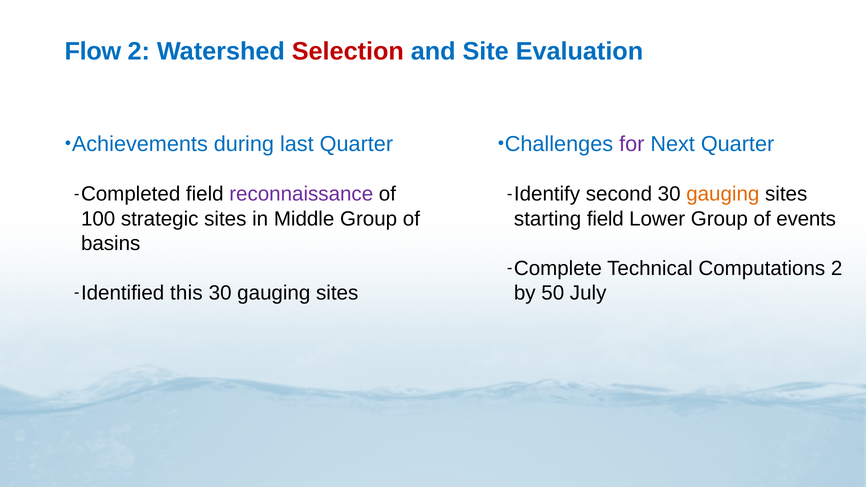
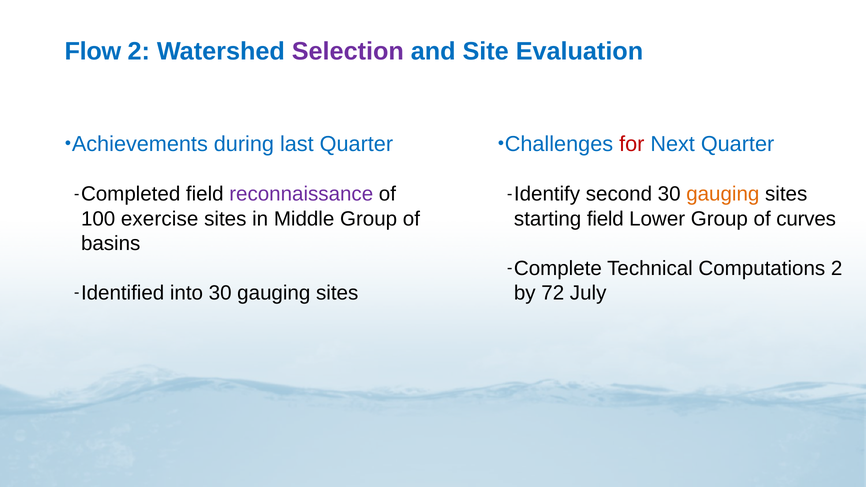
Selection colour: red -> purple
for colour: purple -> red
strategic: strategic -> exercise
events: events -> curves
50: 50 -> 72
this: this -> into
